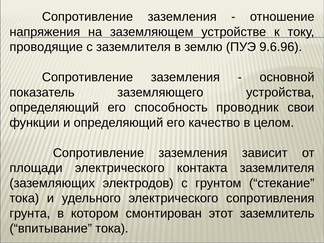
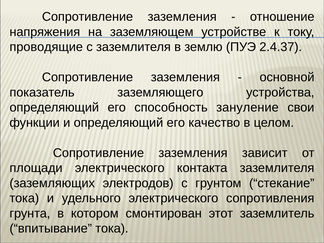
9.6.96: 9.6.96 -> 2.4.37
проводник: проводник -> зануление
